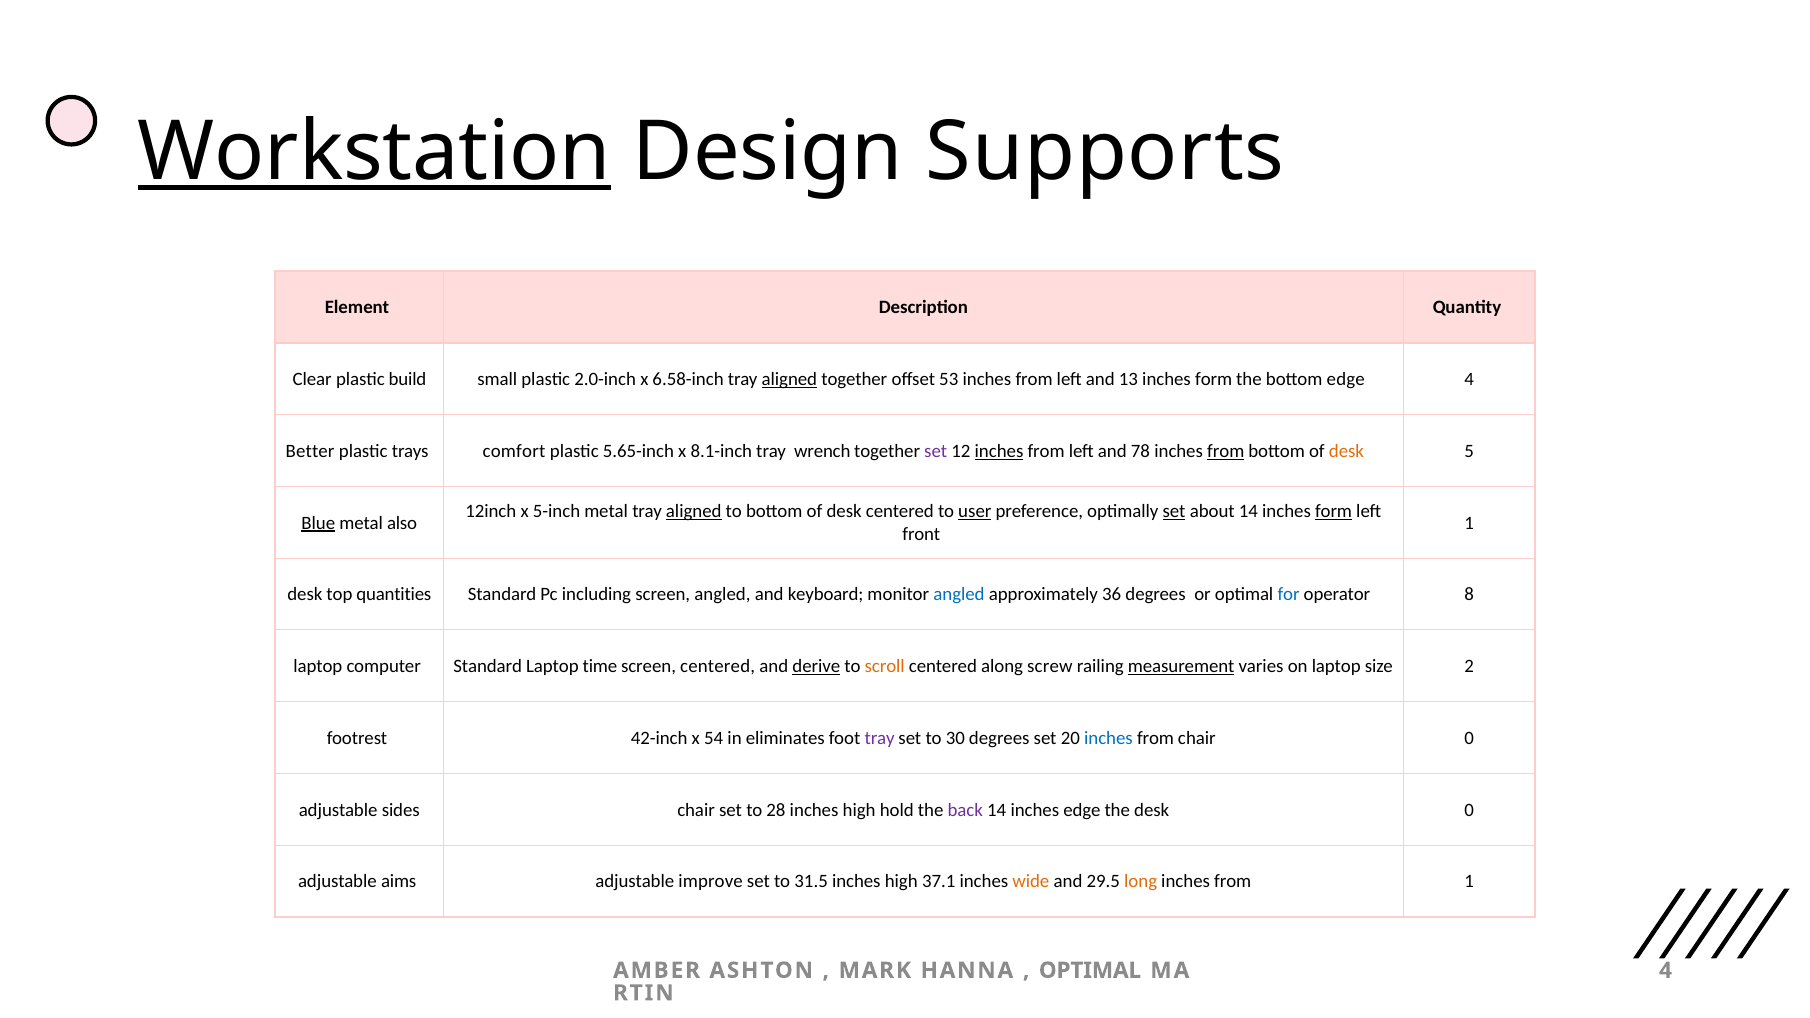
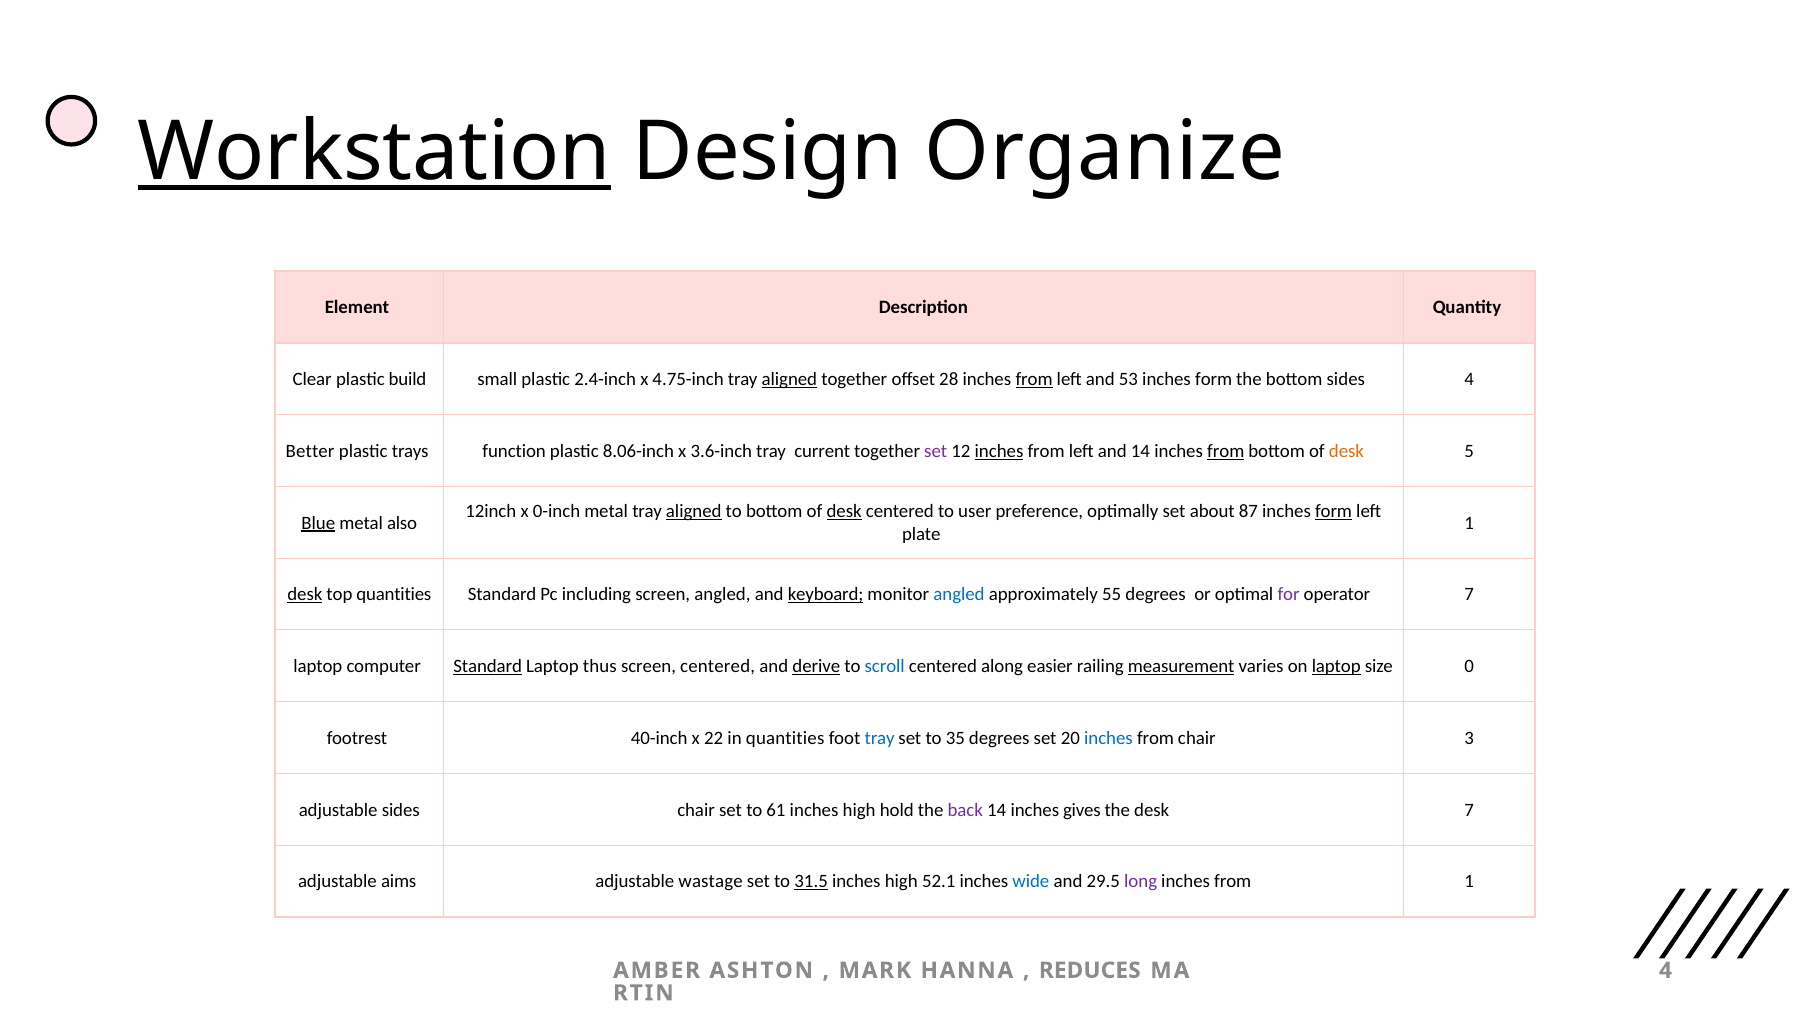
Supports: Supports -> Organize
2.0-inch: 2.0-inch -> 2.4-inch
6.58-inch: 6.58-inch -> 4.75-inch
53: 53 -> 28
from at (1034, 379) underline: none -> present
13: 13 -> 53
bottom edge: edge -> sides
comfort: comfort -> function
5.65-inch: 5.65-inch -> 8.06-inch
8.1-inch: 8.1-inch -> 3.6-inch
wrench: wrench -> current
and 78: 78 -> 14
5-inch: 5-inch -> 0-inch
desk at (844, 511) underline: none -> present
user underline: present -> none
set at (1174, 511) underline: present -> none
about 14: 14 -> 87
front: front -> plate
desk at (305, 595) underline: none -> present
keyboard underline: none -> present
36: 36 -> 55
for colour: blue -> purple
operator 8: 8 -> 7
Standard at (488, 666) underline: none -> present
time: time -> thus
scroll colour: orange -> blue
screw: screw -> easier
laptop at (1336, 666) underline: none -> present
2: 2 -> 0
42-inch: 42-inch -> 40-inch
54: 54 -> 22
in eliminates: eliminates -> quantities
tray at (880, 738) colour: purple -> blue
30: 30 -> 35
chair 0: 0 -> 3
28: 28 -> 61
inches edge: edge -> gives
desk 0: 0 -> 7
improve: improve -> wastage
31.5 underline: none -> present
37.1: 37.1 -> 52.1
wide colour: orange -> blue
long colour: orange -> purple
OPTIMAL at (1090, 970): OPTIMAL -> REDUCES
